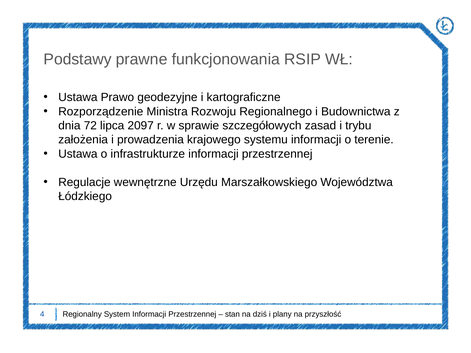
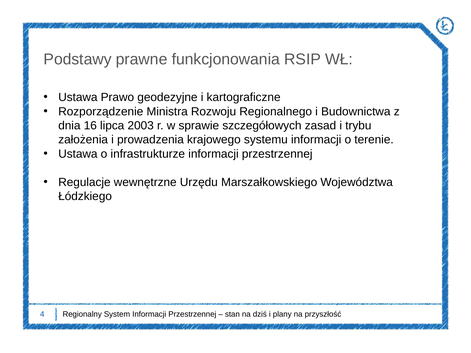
72: 72 -> 16
2097: 2097 -> 2003
